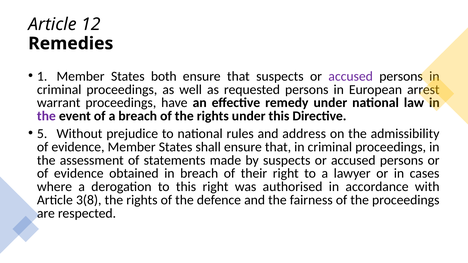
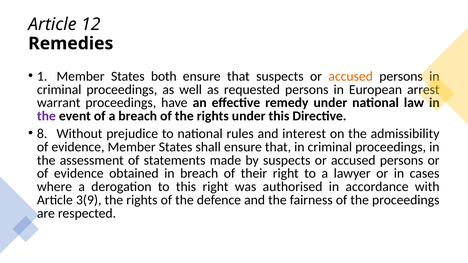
accused at (351, 76) colour: purple -> orange
5: 5 -> 8
address: address -> interest
3(8: 3(8 -> 3(9
